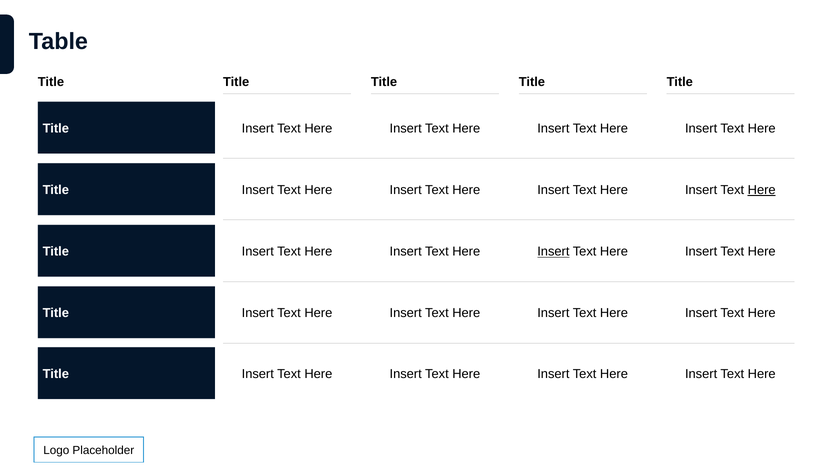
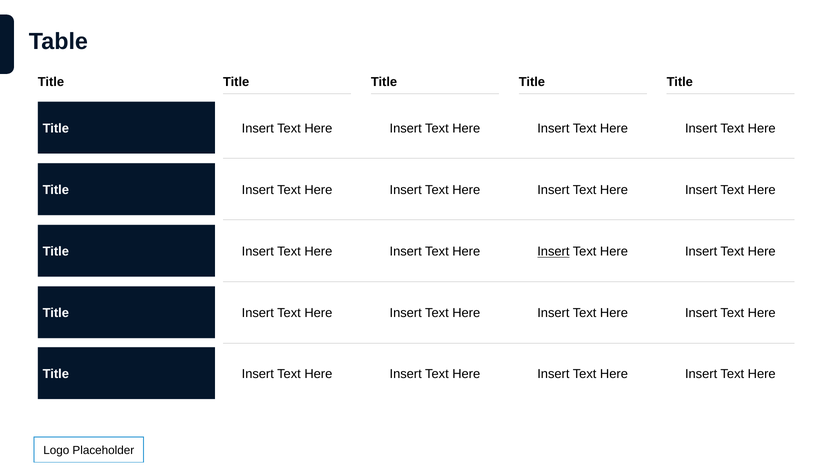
Here at (762, 190) underline: present -> none
